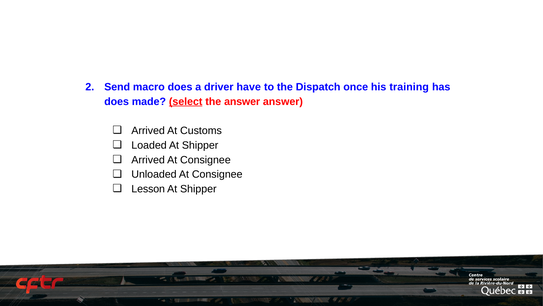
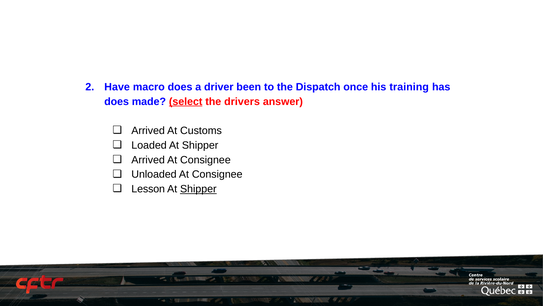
Send: Send -> Have
have: have -> been
the answer: answer -> drivers
Shipper at (198, 189) underline: none -> present
